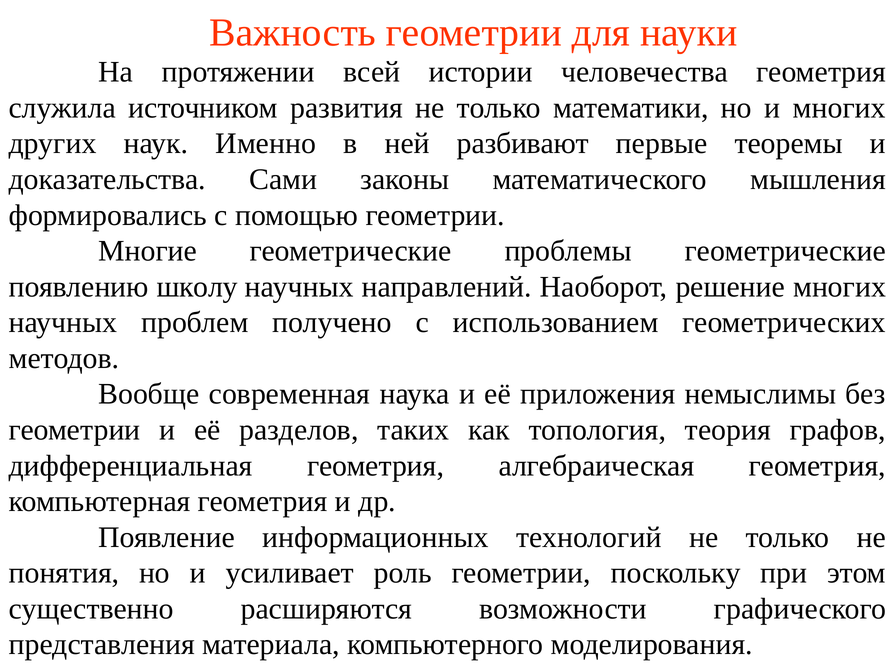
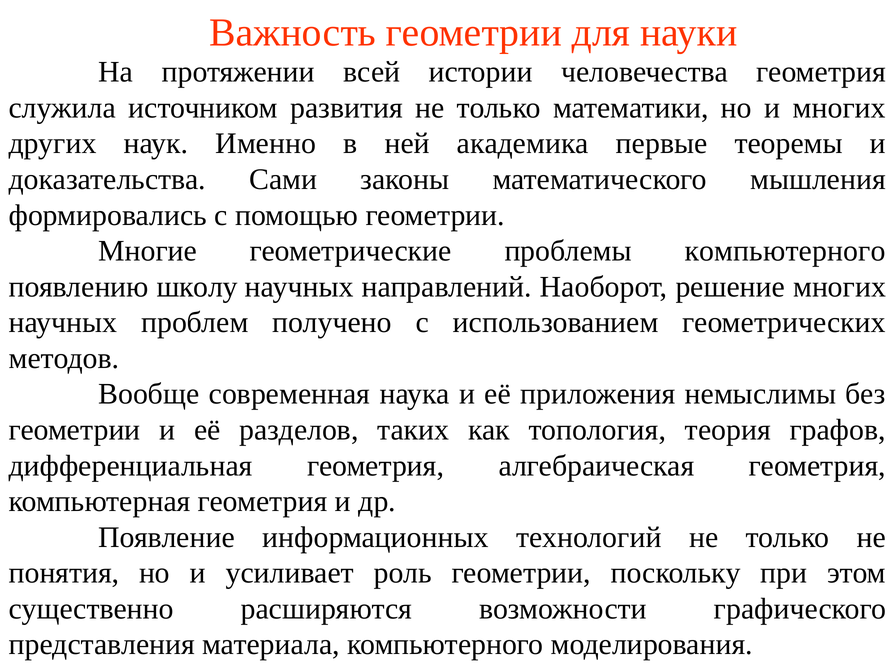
разбивают: разбивают -> академика
проблемы геометрические: геометрические -> компьютерного
